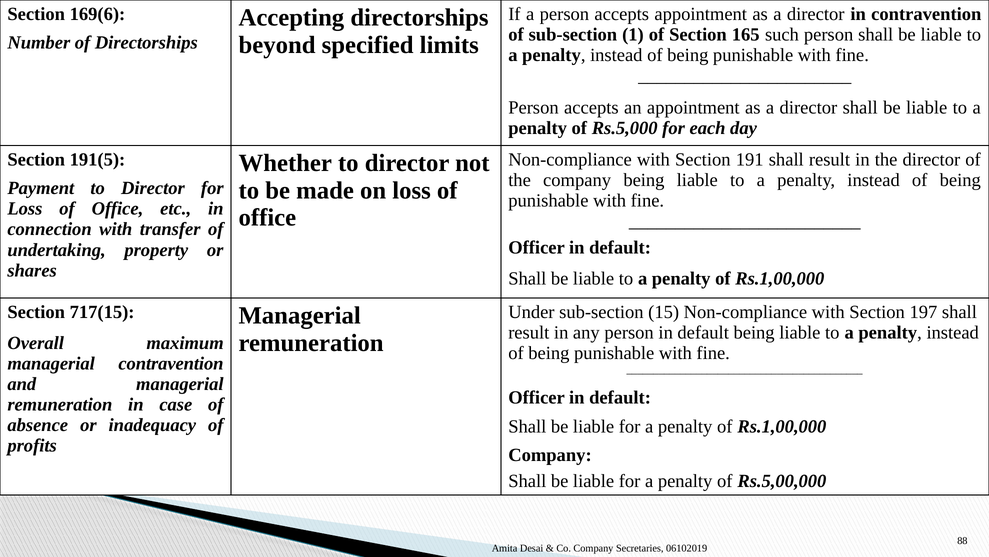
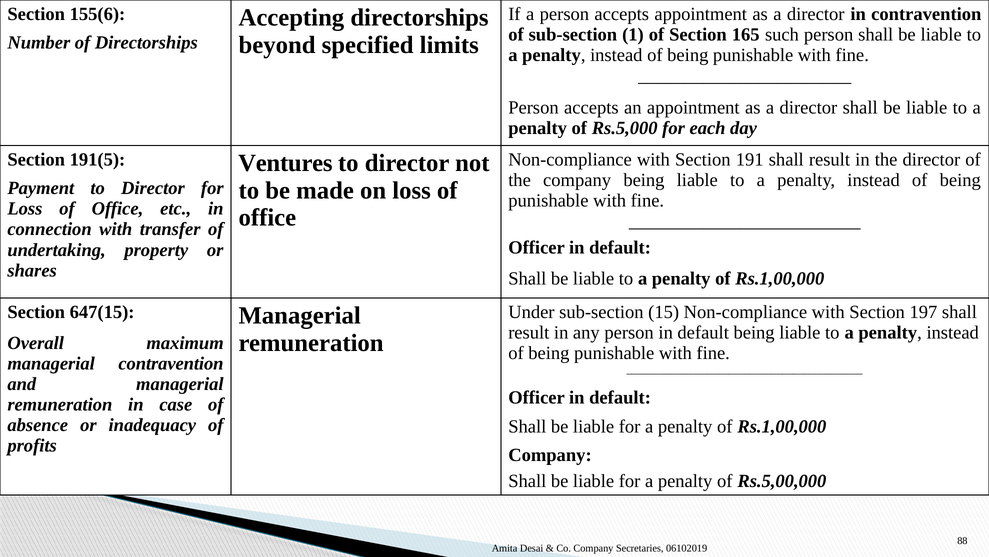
169(6: 169(6 -> 155(6
Whether: Whether -> Ventures
717(15: 717(15 -> 647(15
